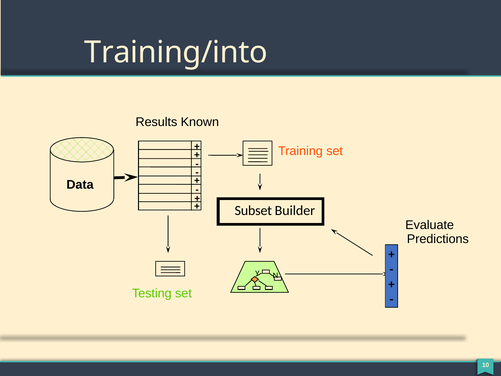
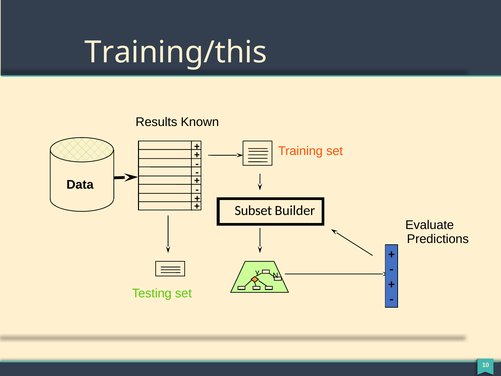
Training/into: Training/into -> Training/this
